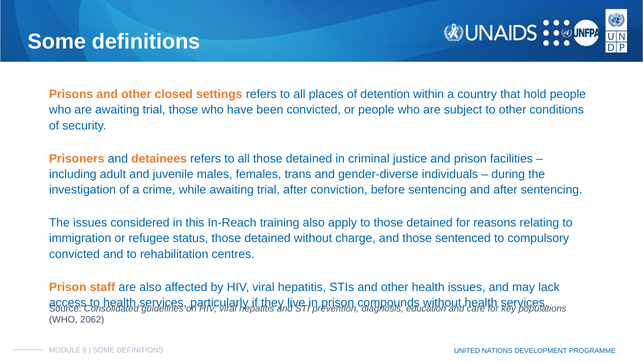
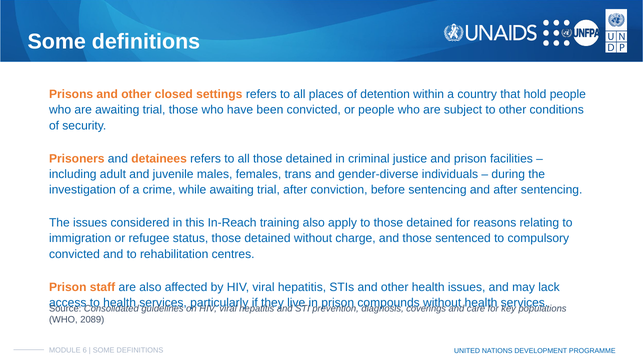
education: education -> coverings
2062: 2062 -> 2089
